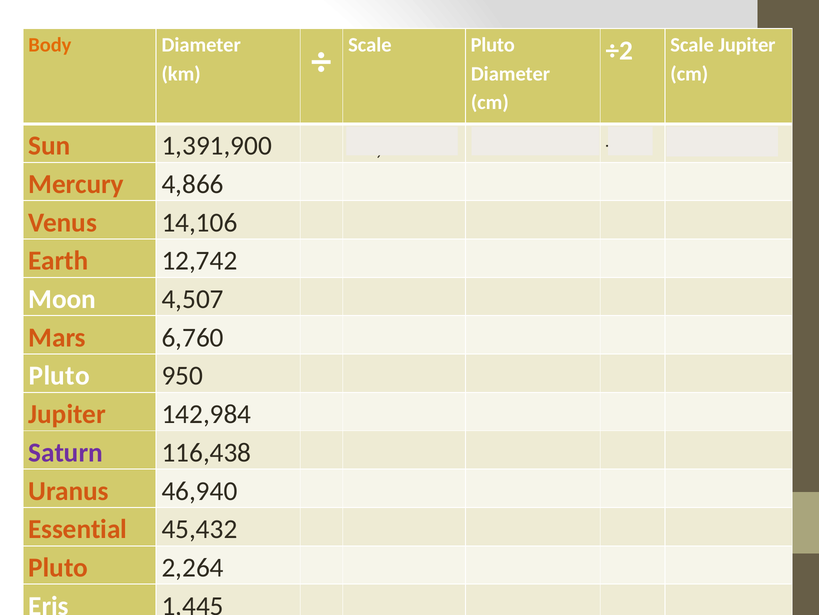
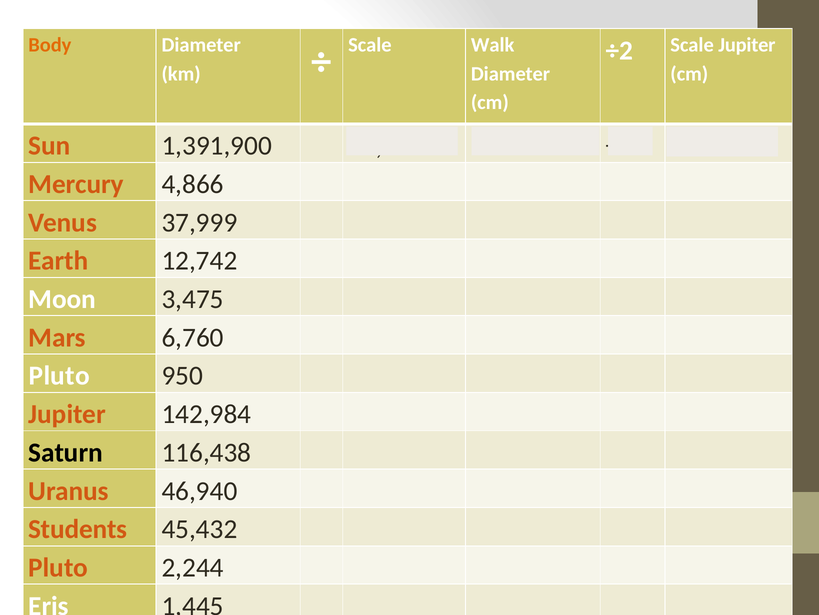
Scale Pluto: Pluto -> Walk
14,106: 14,106 -> 37,999
4,507: 4,507 -> 3,475
Saturn colour: purple -> black
Essential: Essential -> Students
2,264: 2,264 -> 2,244
